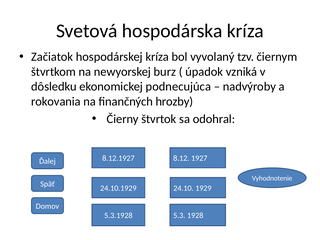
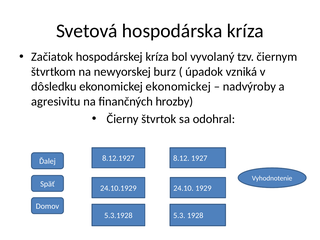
ekonomickej podnecujúca: podnecujúca -> ekonomickej
rokovania: rokovania -> agresivitu
